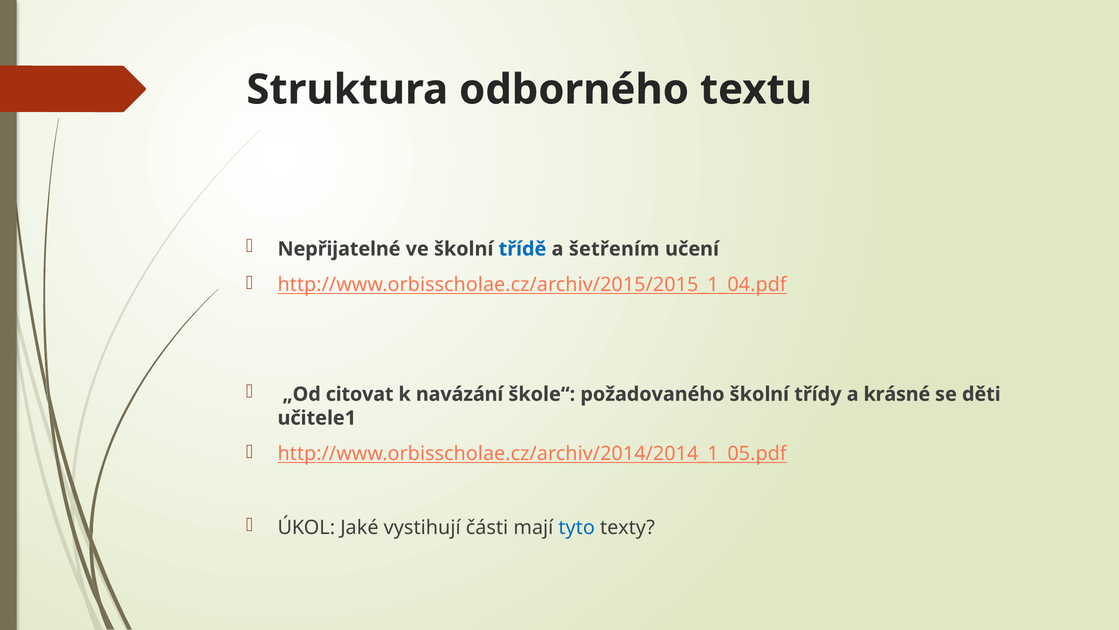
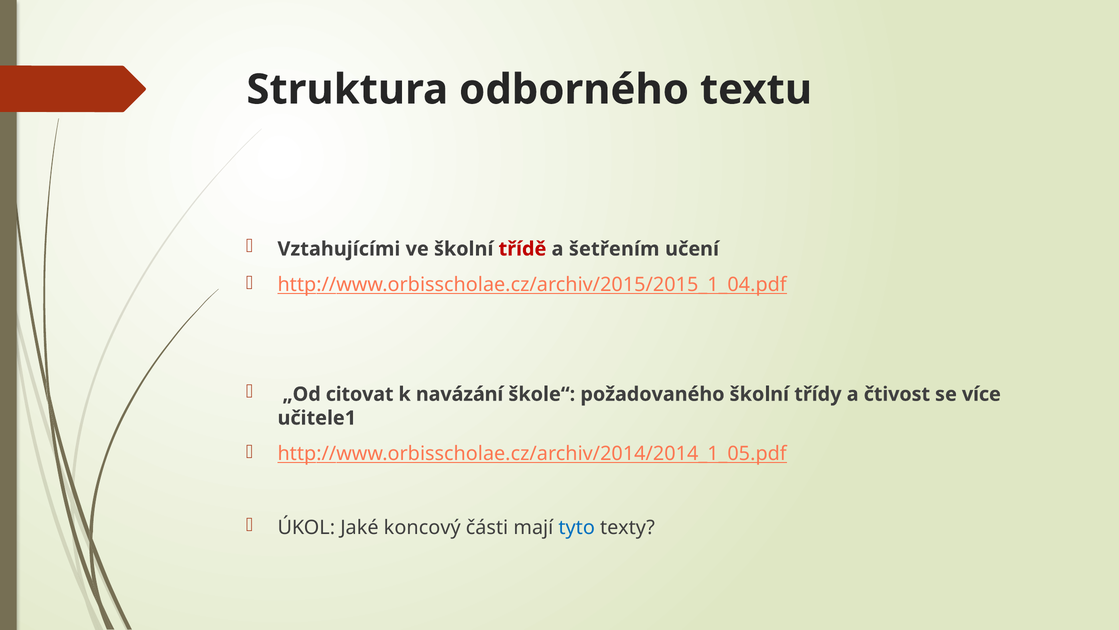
Nepřijatelné: Nepřijatelné -> Vztahujícími
třídě colour: blue -> red
krásné: krásné -> čtivost
děti: děti -> více
vystihují: vystihují -> koncový
